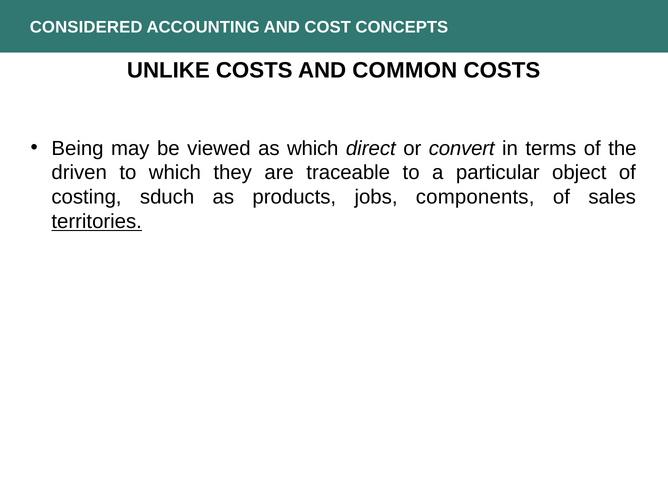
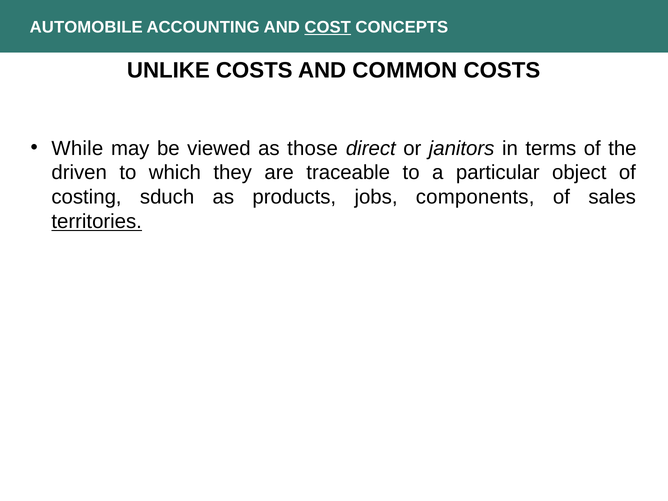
CONSIDERED: CONSIDERED -> AUTOMOBILE
COST underline: none -> present
Being: Being -> While
as which: which -> those
convert: convert -> janitors
